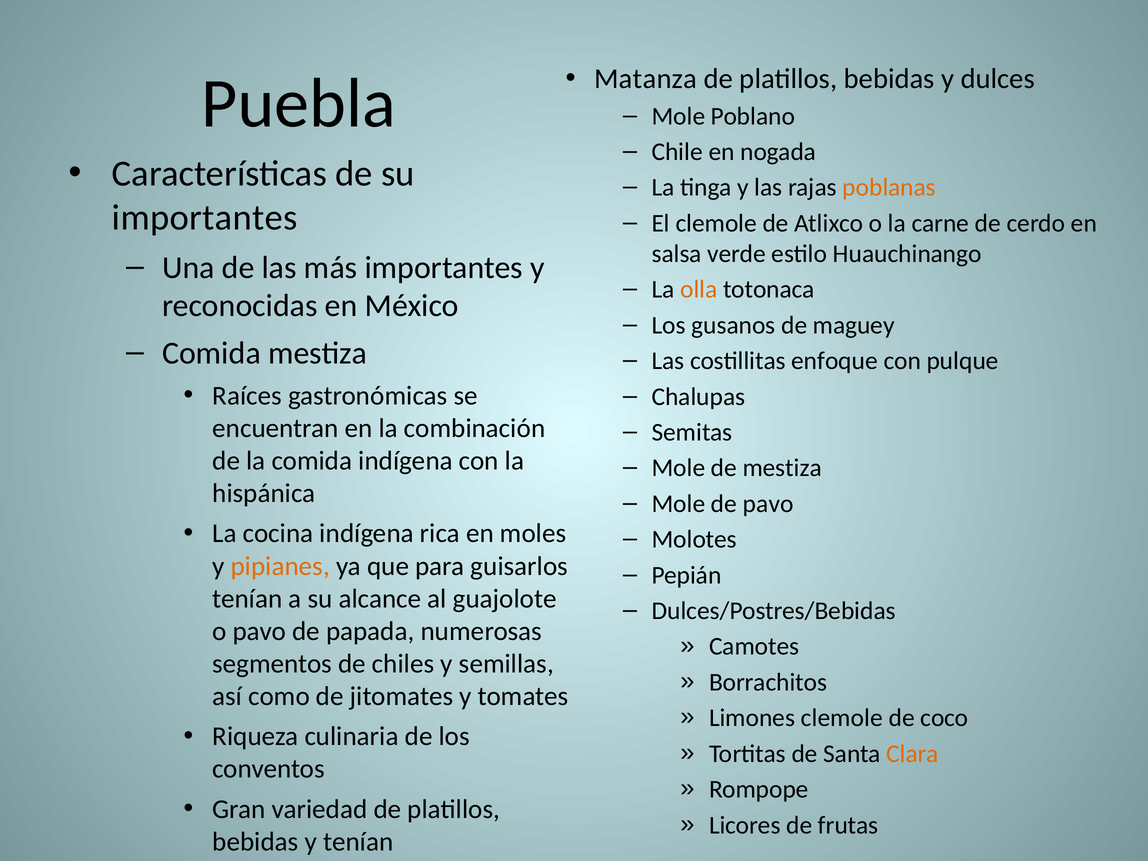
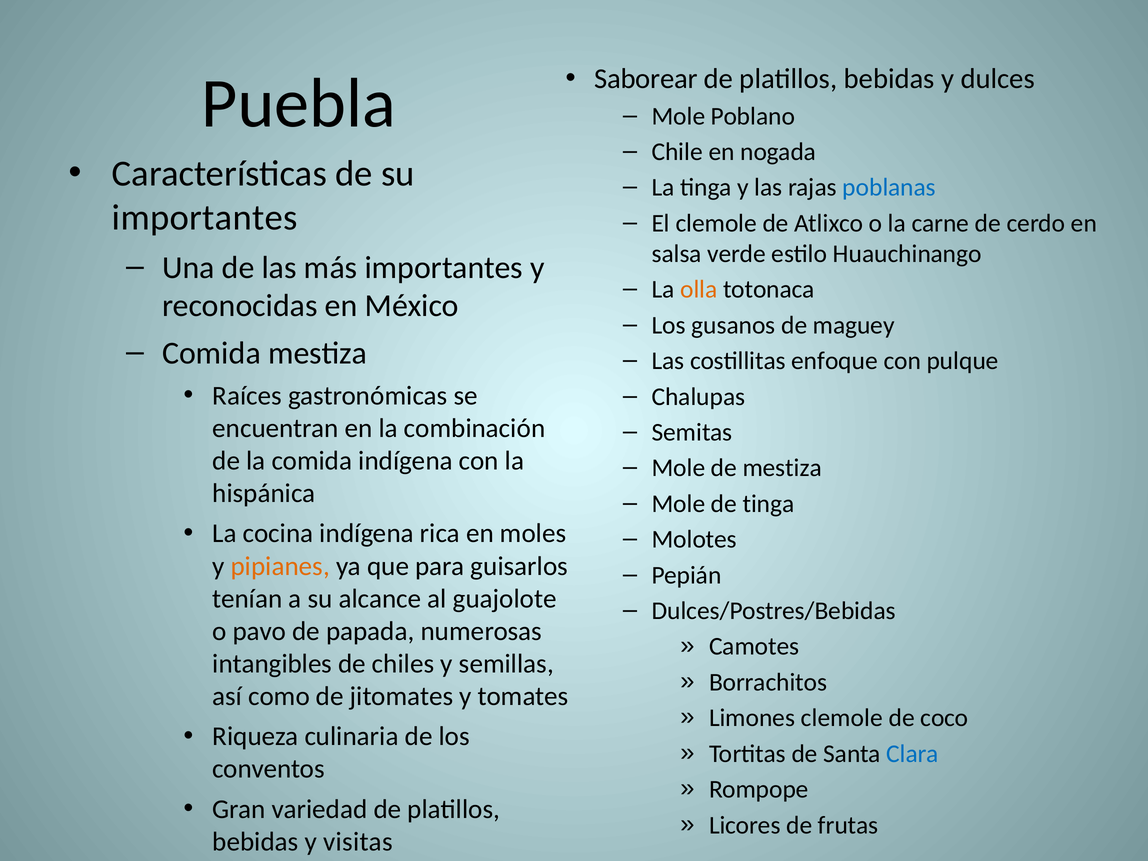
Matanza: Matanza -> Saborear
poblanas colour: orange -> blue
de pavo: pavo -> tinga
segmentos: segmentos -> intangibles
Clara colour: orange -> blue
y tenían: tenían -> visitas
